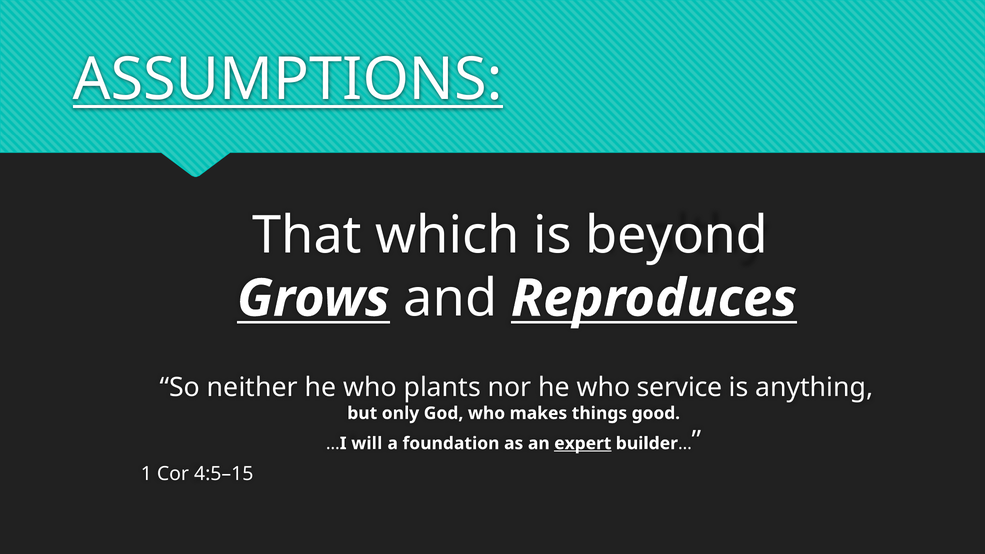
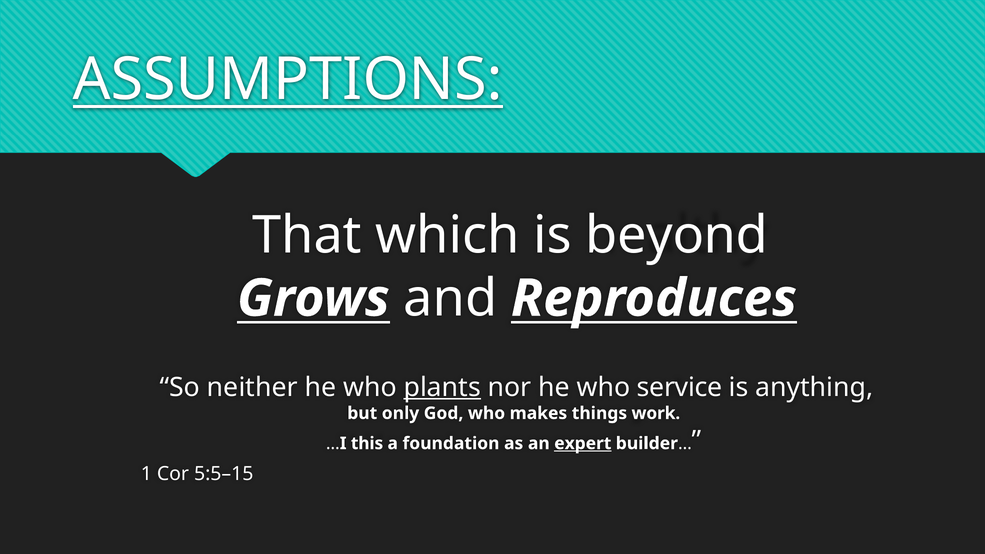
plants underline: none -> present
good: good -> work
will: will -> this
4:5–15: 4:5–15 -> 5:5–15
